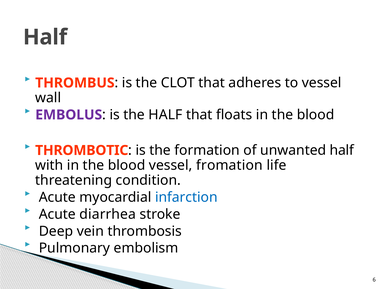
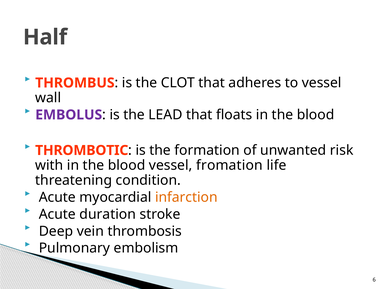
the HALF: HALF -> LEAD
unwanted half: half -> risk
infarction colour: blue -> orange
diarrhea: diarrhea -> duration
